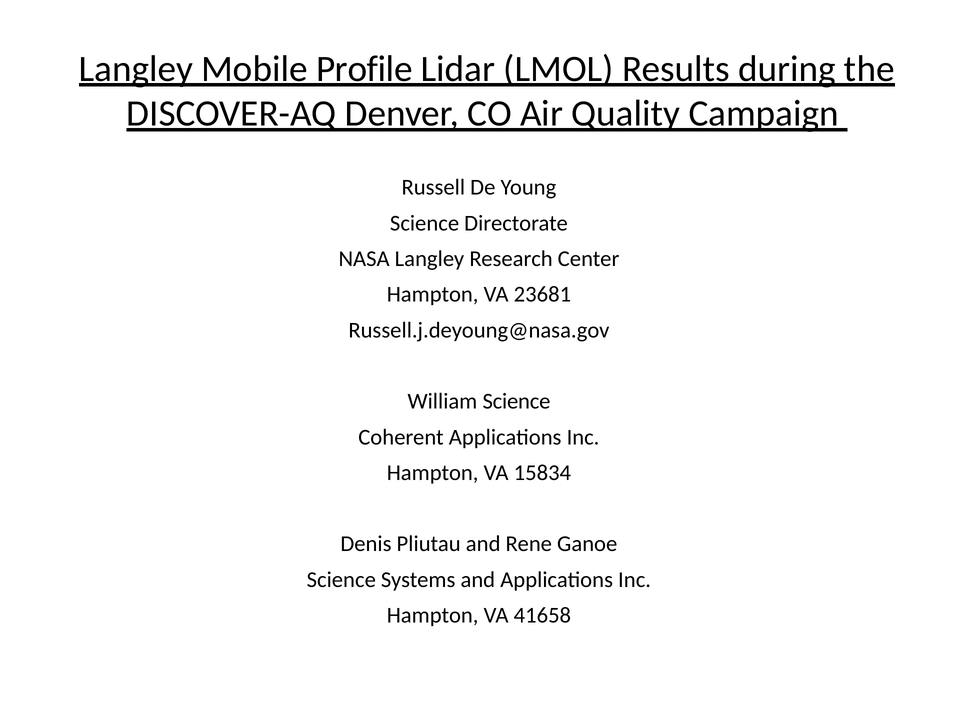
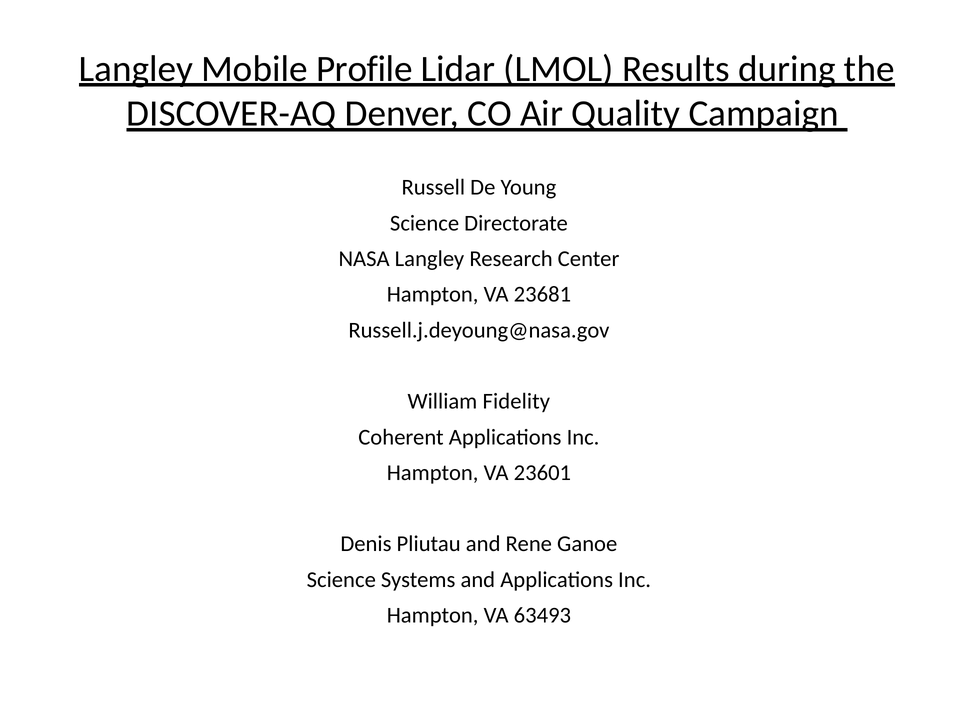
William Science: Science -> Fidelity
15834: 15834 -> 23601
41658: 41658 -> 63493
